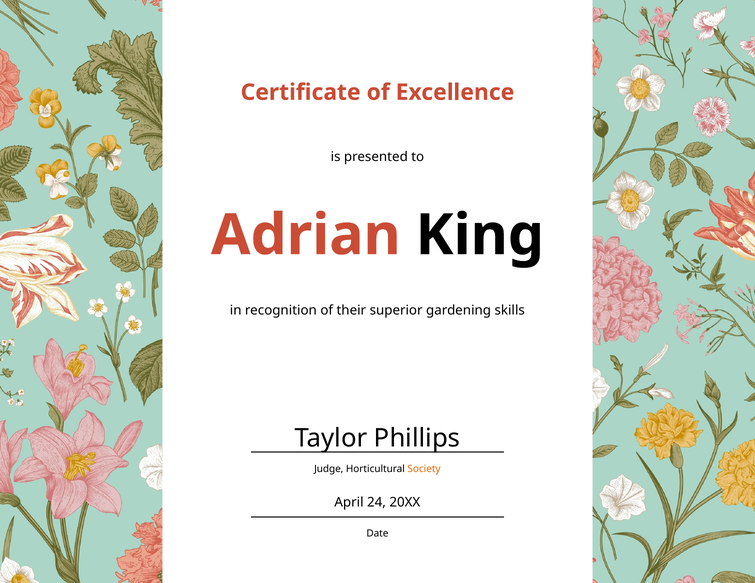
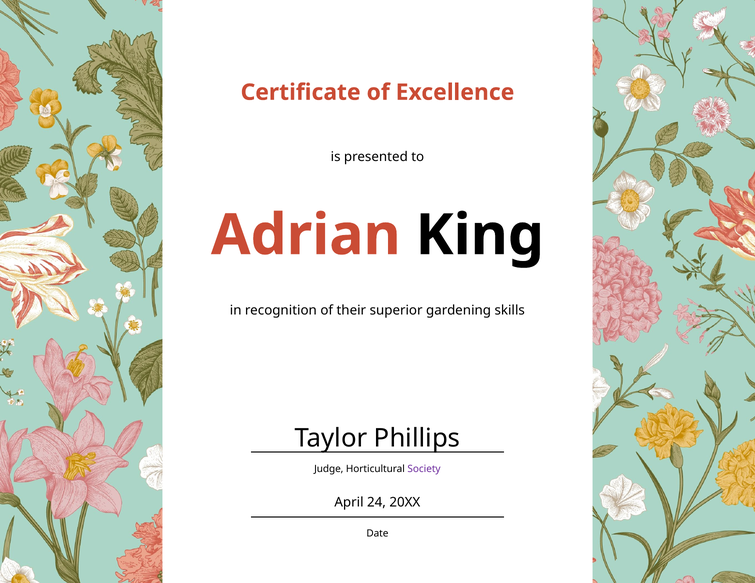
Society colour: orange -> purple
